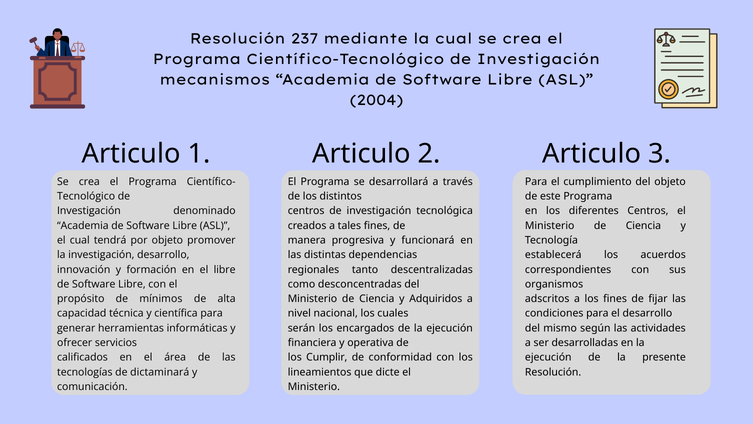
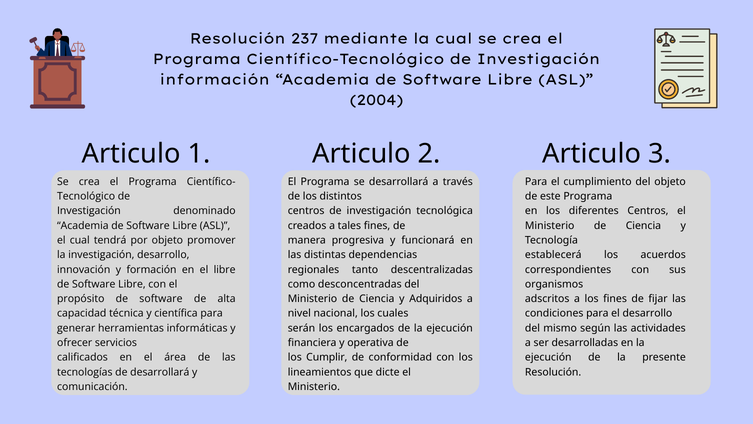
mecanismos: mecanismos -> información
propósito de mínimos: mínimos -> software
de dictaminará: dictaminará -> desarrollará
